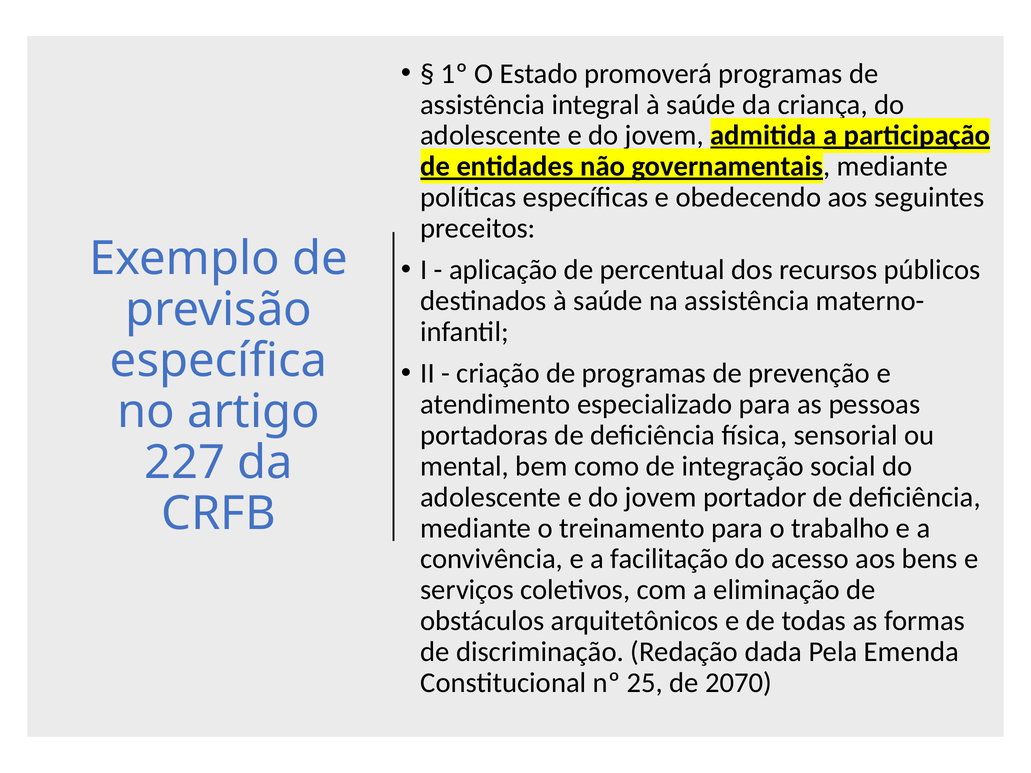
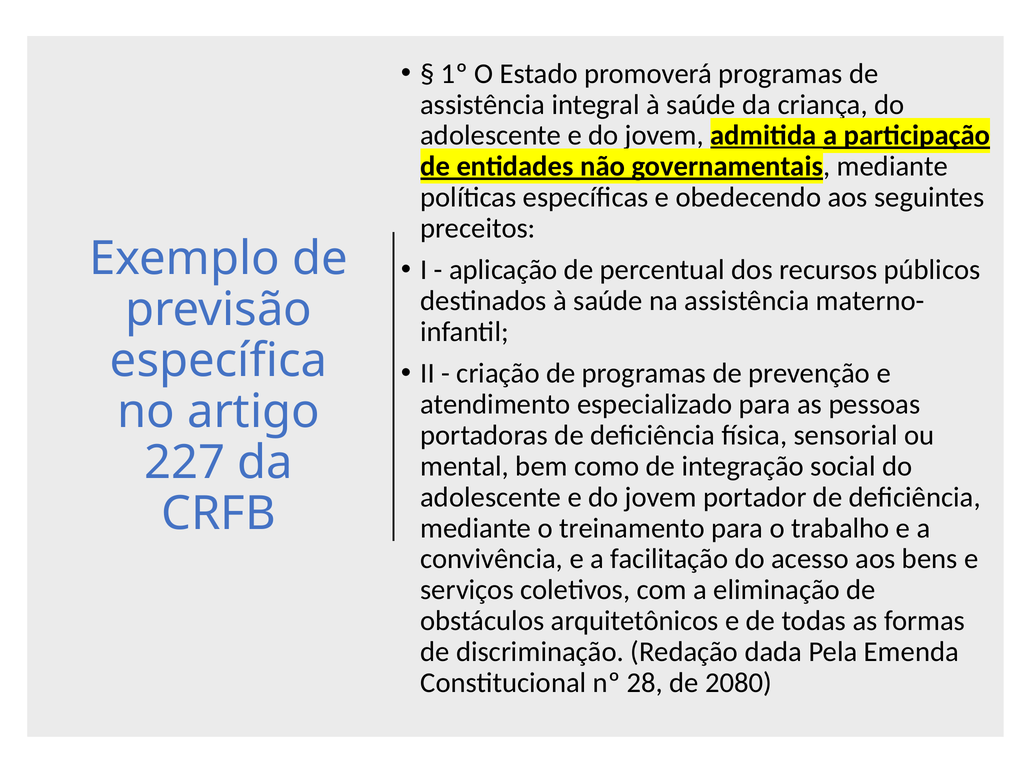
25: 25 -> 28
2070: 2070 -> 2080
